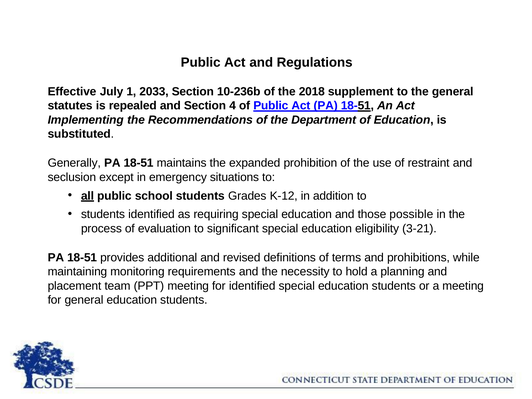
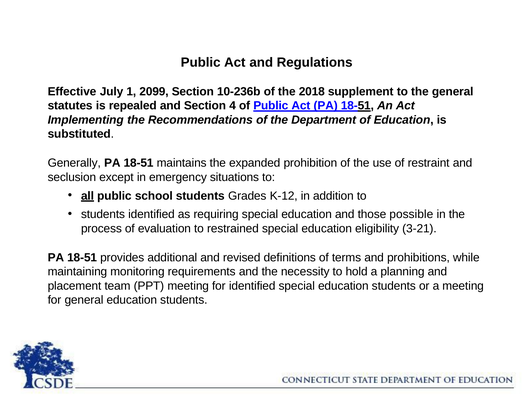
2033: 2033 -> 2099
significant: significant -> restrained
